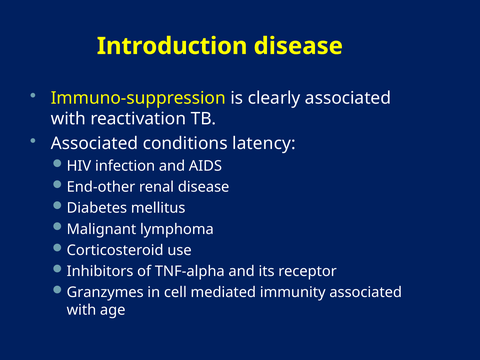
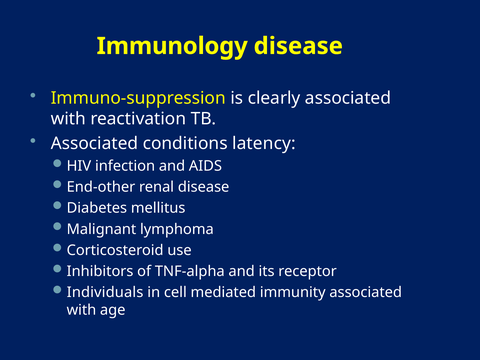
Introduction: Introduction -> Immunology
Granzymes: Granzymes -> Individuals
